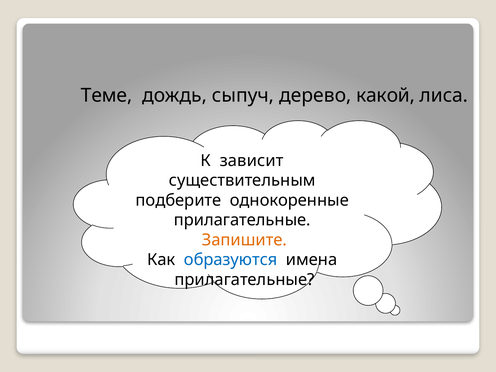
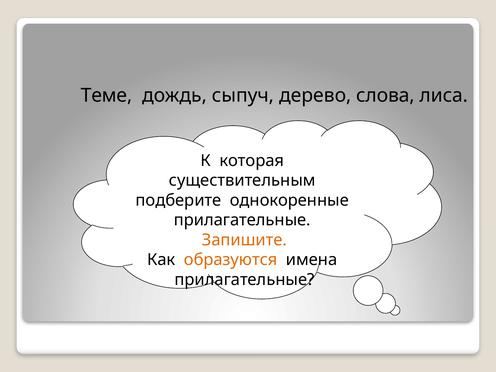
какой: какой -> слова
зависит: зависит -> которая
образуются colour: blue -> orange
